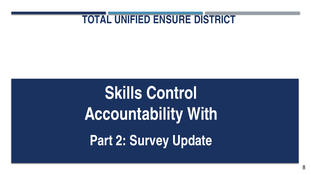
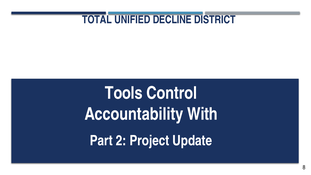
ENSURE: ENSURE -> DECLINE
Skills: Skills -> Tools
Survey: Survey -> Project
